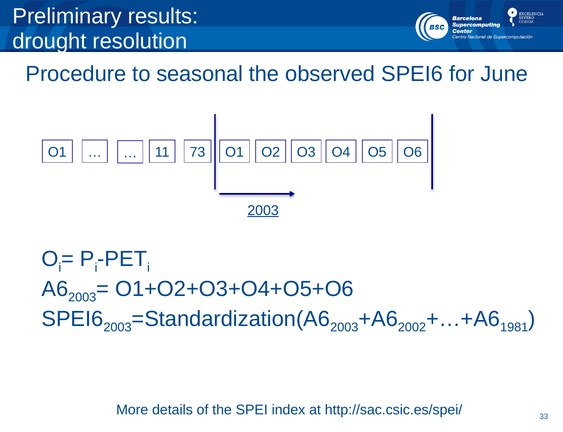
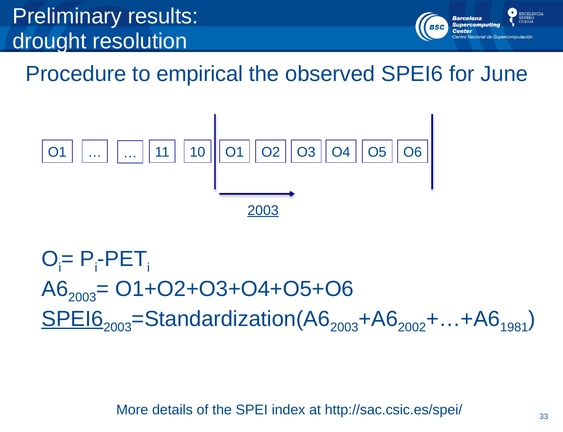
seasonal: seasonal -> empirical
73: 73 -> 10
SPEI6 at (72, 319) underline: none -> present
